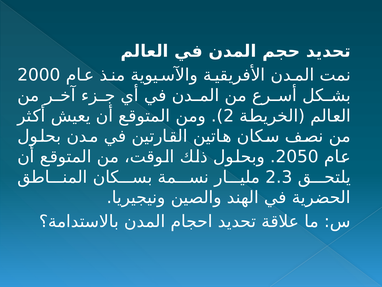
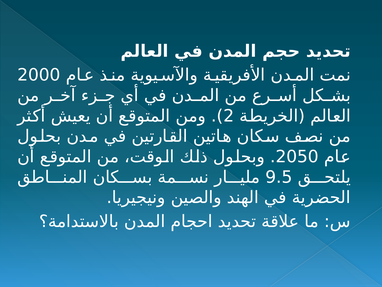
2.3: 2.3 -> 9.5
